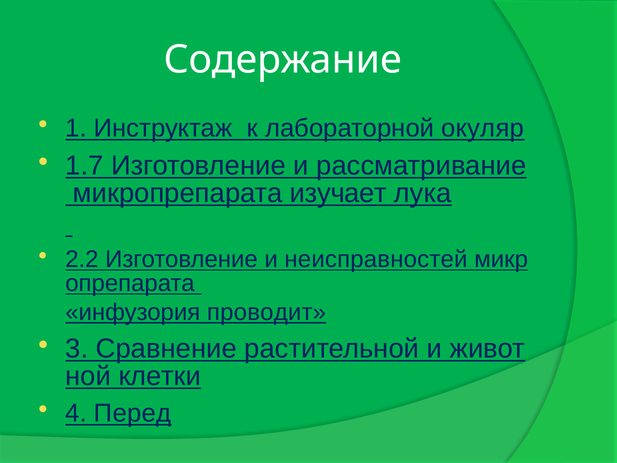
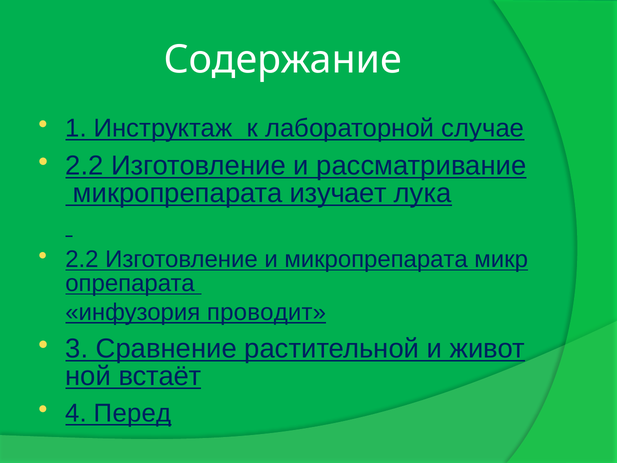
окуляр: окуляр -> случае
1.7 at (84, 166): 1.7 -> 2.2
и неисправностей: неисправностей -> микропрепарата
клетки: клетки -> встаёт
